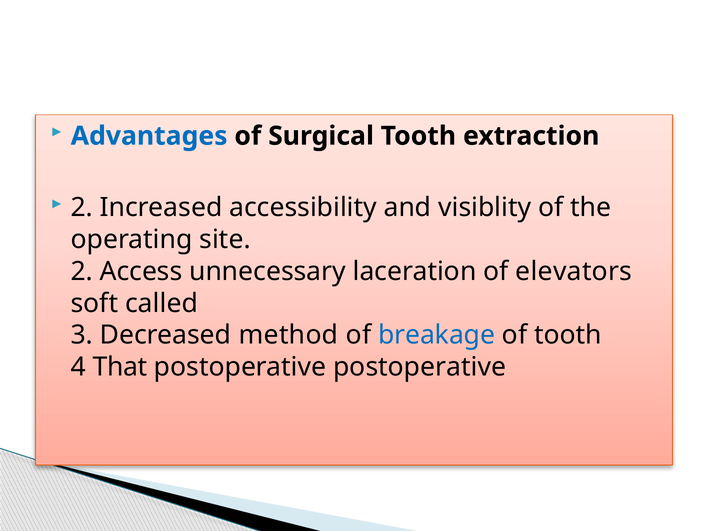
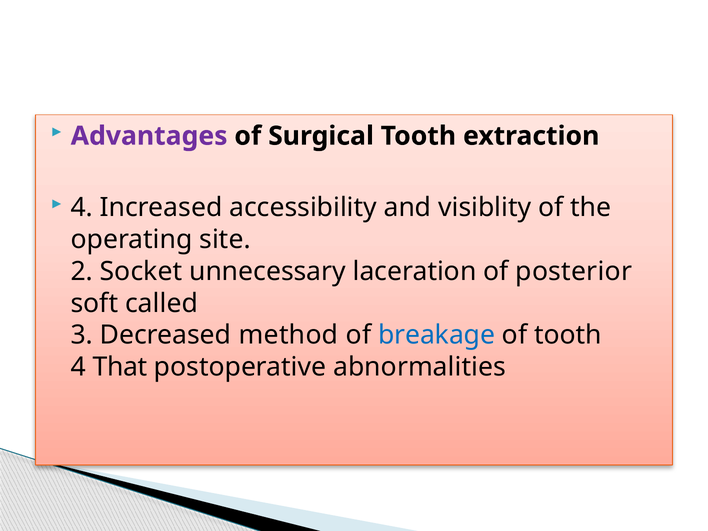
Advantages colour: blue -> purple
2 at (82, 208): 2 -> 4
Access: Access -> Socket
elevators: elevators -> posterior
postoperative postoperative: postoperative -> abnormalities
